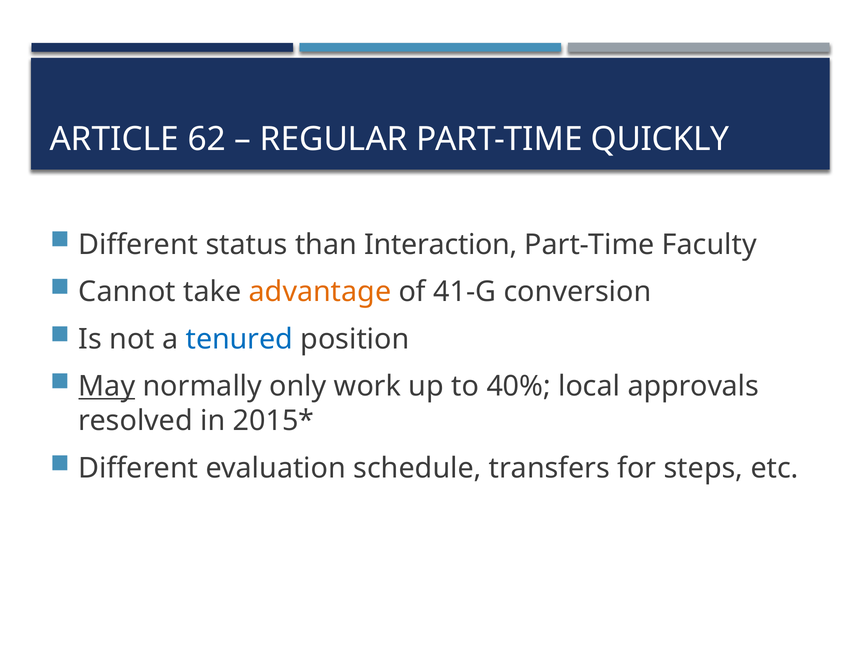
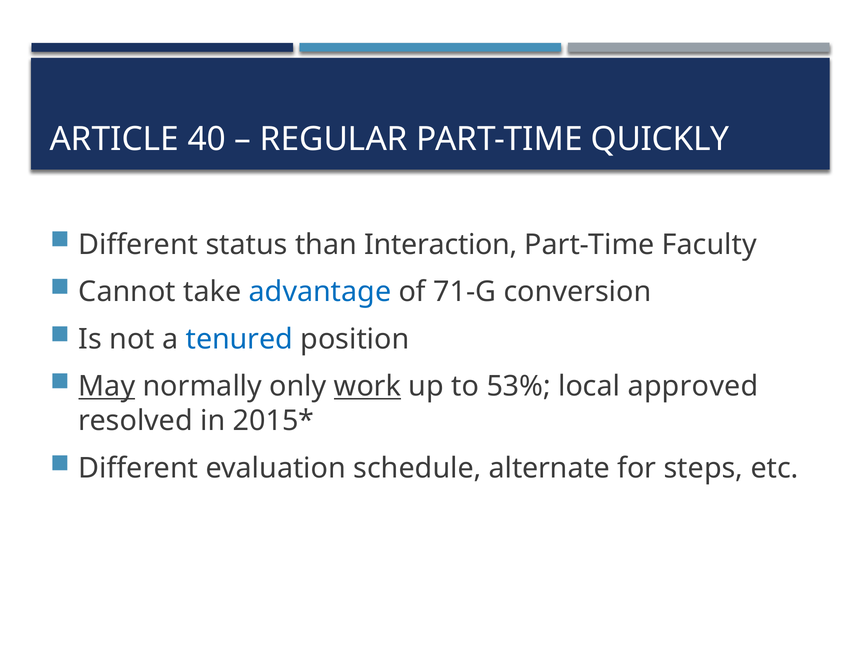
62: 62 -> 40
advantage colour: orange -> blue
41-G: 41-G -> 71-G
work underline: none -> present
40%: 40% -> 53%
approvals: approvals -> approved
transfers: transfers -> alternate
